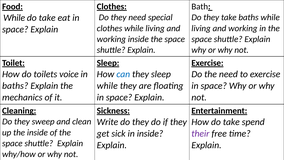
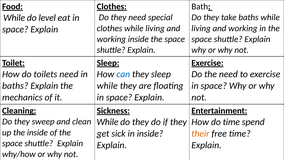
take at (47, 18): take -> level
toilets voice: voice -> need
Write at (107, 122): Write -> While
How do take: take -> time
their colour: purple -> orange
